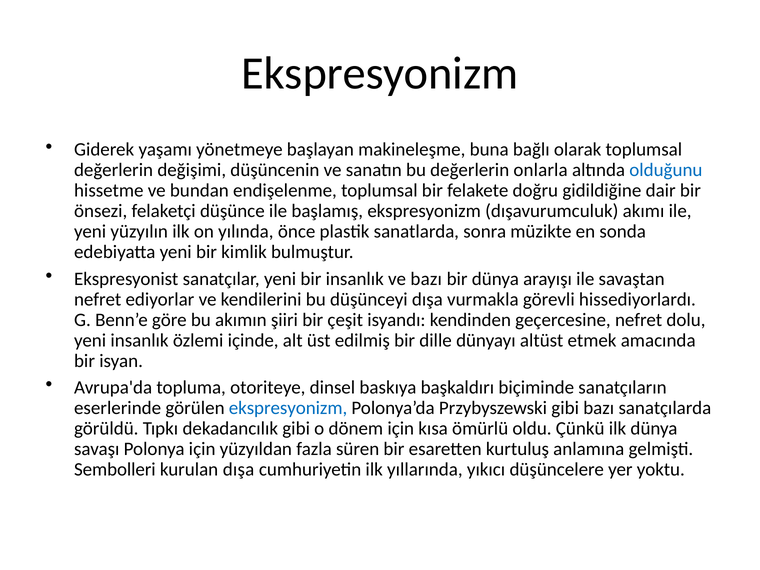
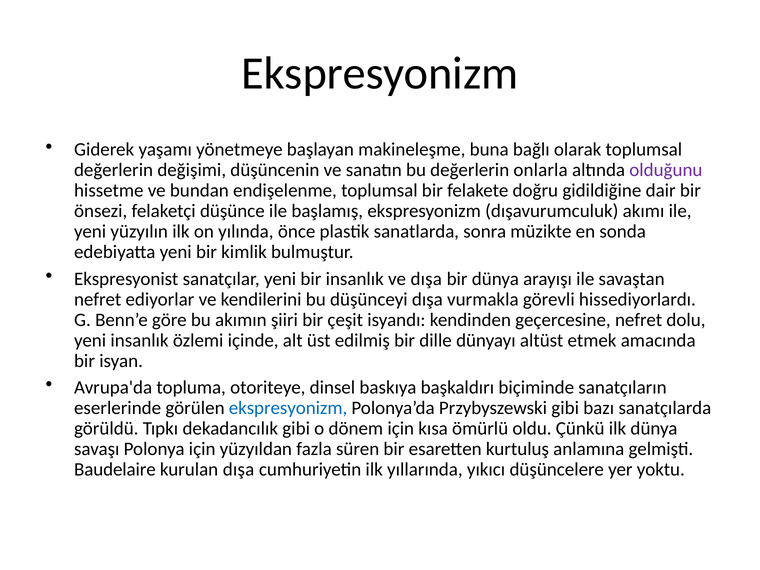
olduğunu colour: blue -> purple
ve bazı: bazı -> dışa
Sembolleri: Sembolleri -> Baudelaire
